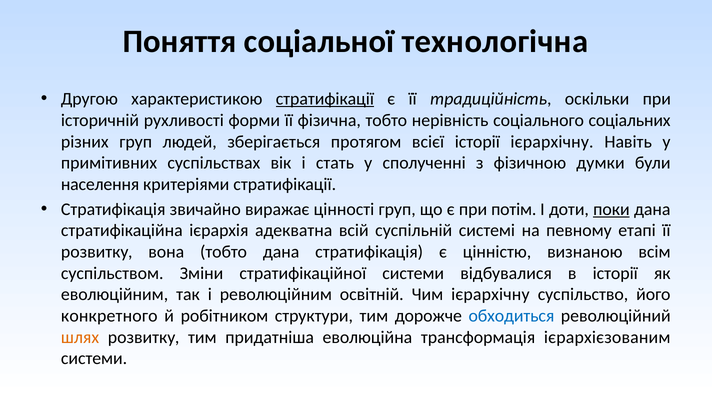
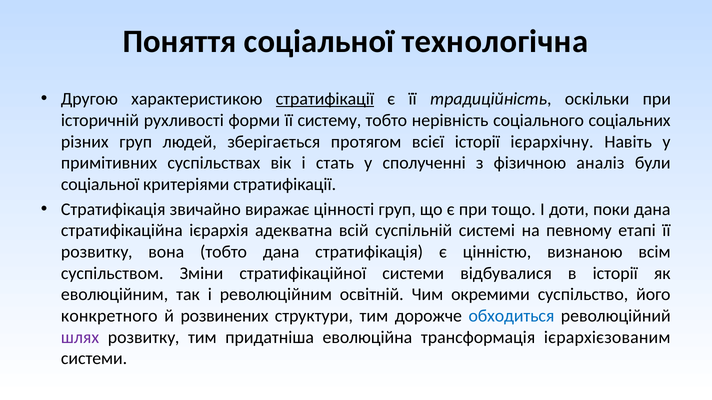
фізична: фізична -> систему
думки: думки -> аналіз
населення at (100, 185): населення -> соціальної
потім: потім -> тощо
поки underline: present -> none
Чим ієрархічну: ієрархічну -> окремими
робітником: робітником -> розвинених
шлях colour: orange -> purple
